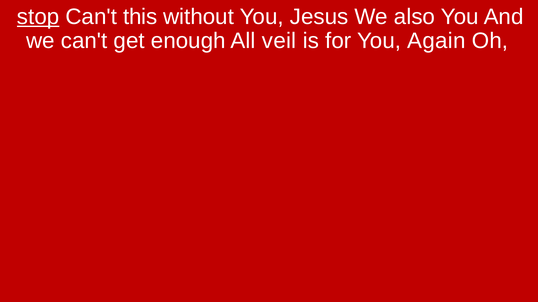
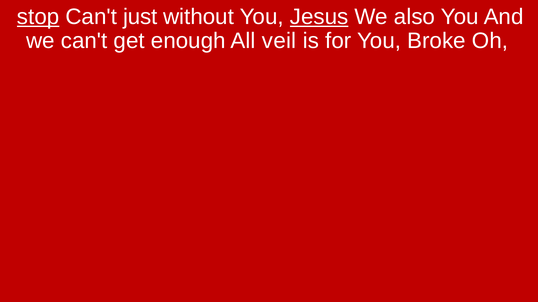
this: this -> just
Jesus underline: none -> present
Again: Again -> Broke
